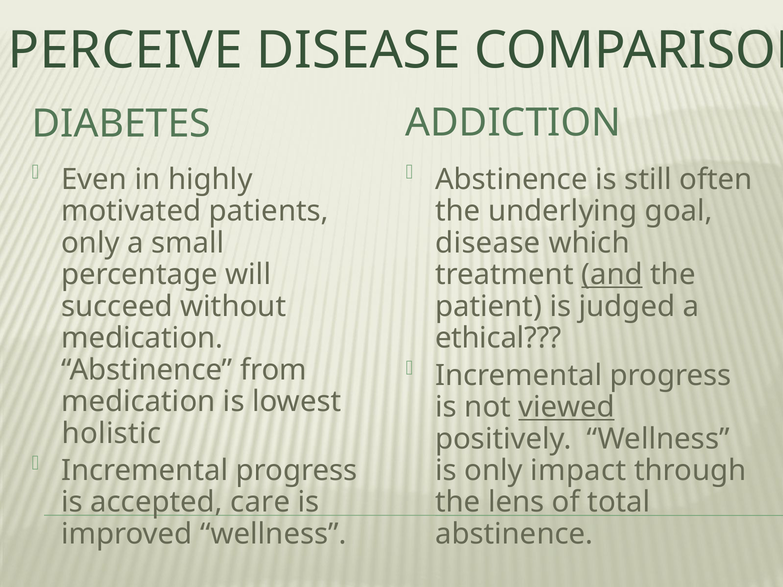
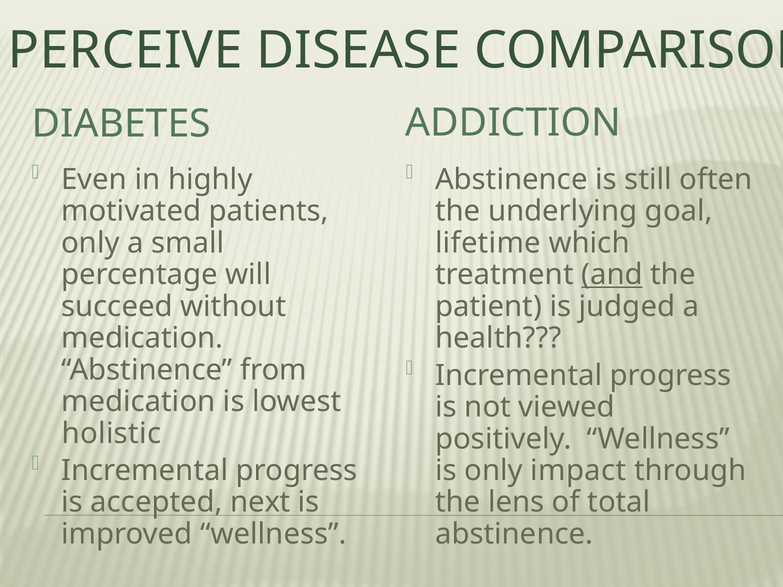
disease at (488, 243): disease -> lifetime
ethical: ethical -> health
viewed underline: present -> none
care: care -> next
